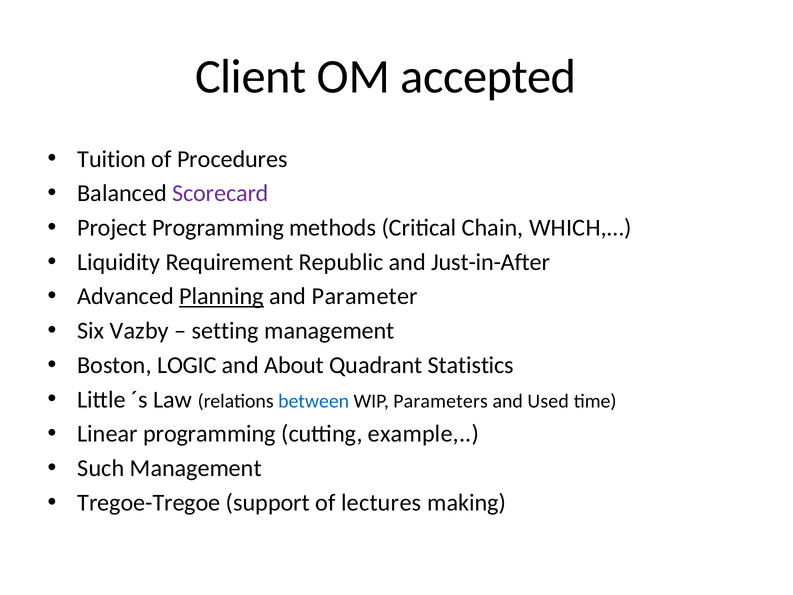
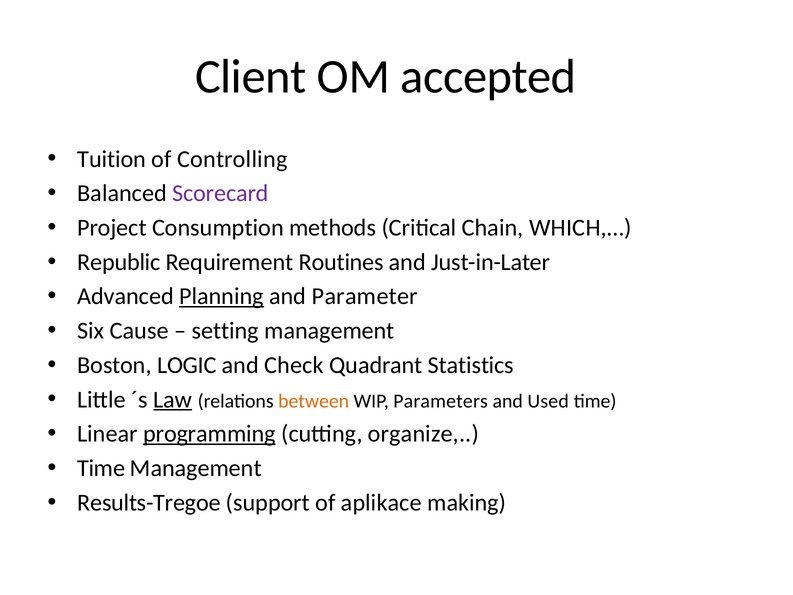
Procedures: Procedures -> Controlling
Project Programming: Programming -> Consumption
Liquidity: Liquidity -> Republic
Republic: Republic -> Routines
Just-in-After: Just-in-After -> Just-in-Later
Vazby: Vazby -> Cause
About: About -> Check
Law underline: none -> present
between colour: blue -> orange
programming at (209, 434) underline: none -> present
example: example -> organize
Such at (101, 468): Such -> Time
Tregoe-Tregoe: Tregoe-Tregoe -> Results-Tregoe
lectures: lectures -> aplikace
